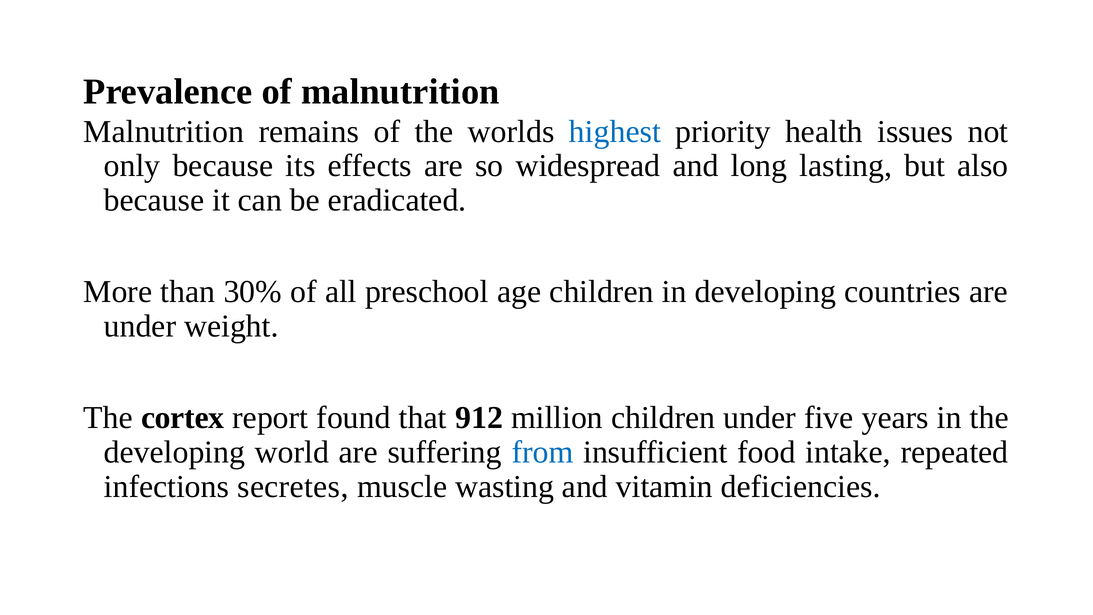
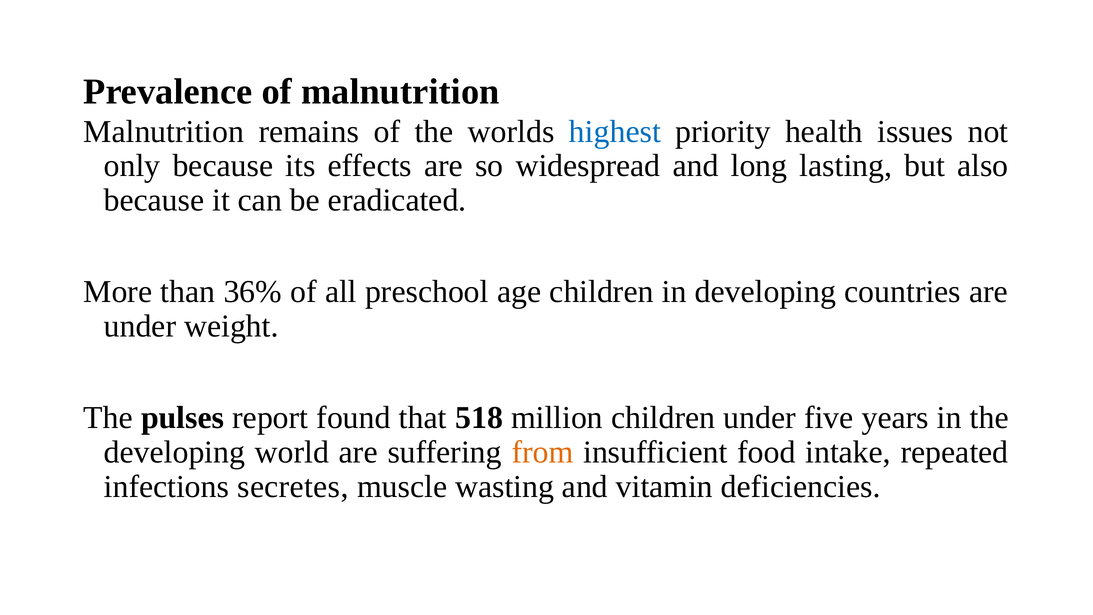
30%: 30% -> 36%
cortex: cortex -> pulses
912: 912 -> 518
from colour: blue -> orange
